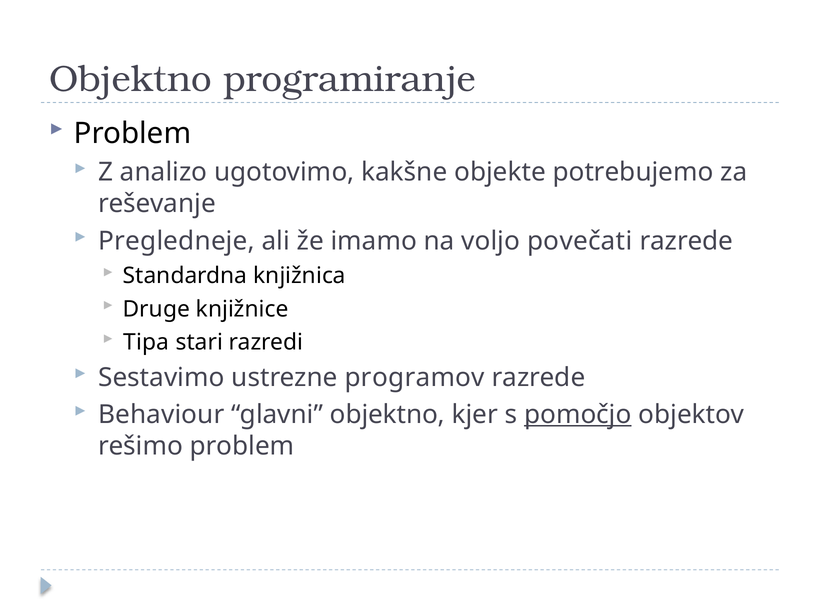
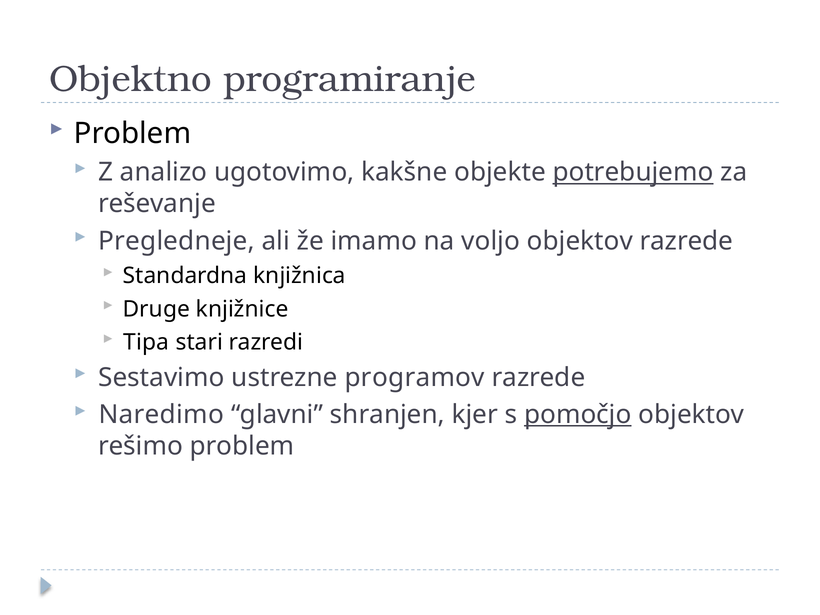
potrebujemo underline: none -> present
voljo povečati: povečati -> objektov
Behaviour: Behaviour -> Naredimo
glavni objektno: objektno -> shranjen
